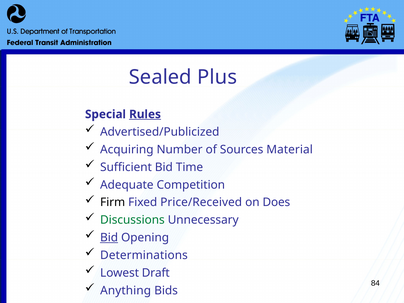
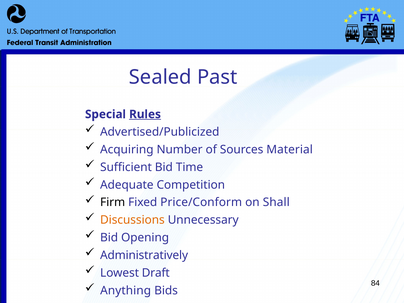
Plus: Plus -> Past
Price/Received: Price/Received -> Price/Conform
Does: Does -> Shall
Discussions colour: green -> orange
Bid at (109, 238) underline: present -> none
Determinations: Determinations -> Administratively
